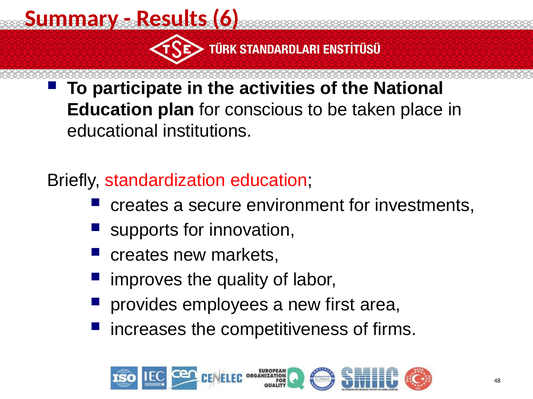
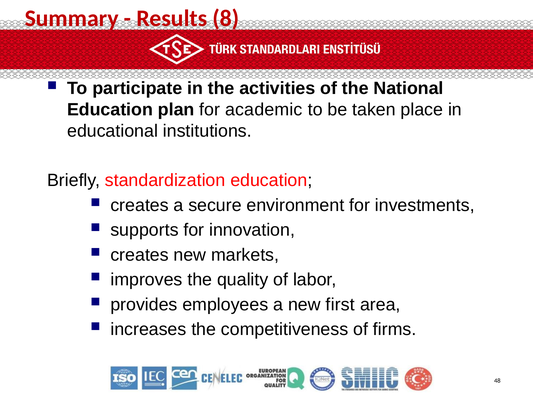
6: 6 -> 8
conscious: conscious -> academic
